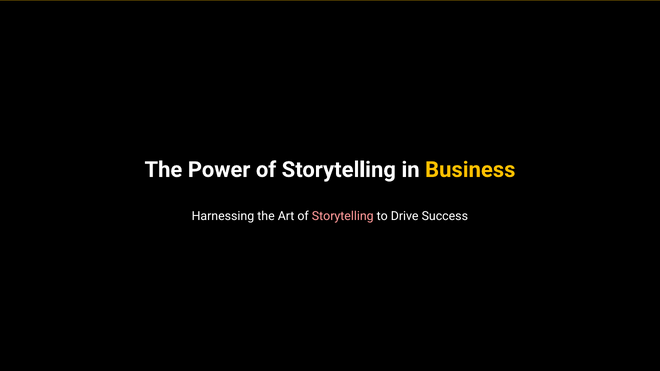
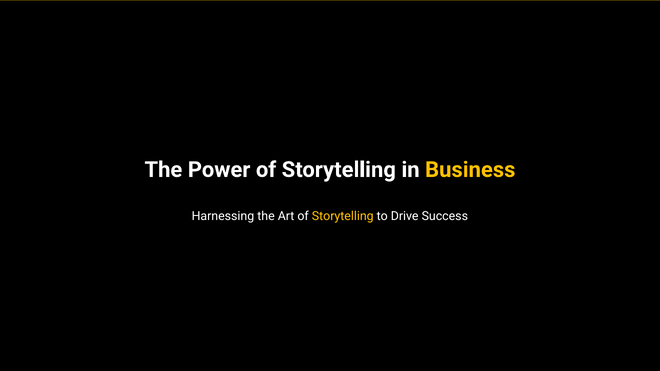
Storytelling at (343, 216) colour: pink -> yellow
